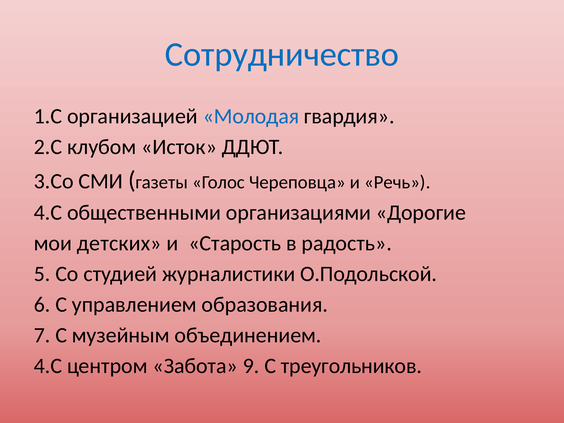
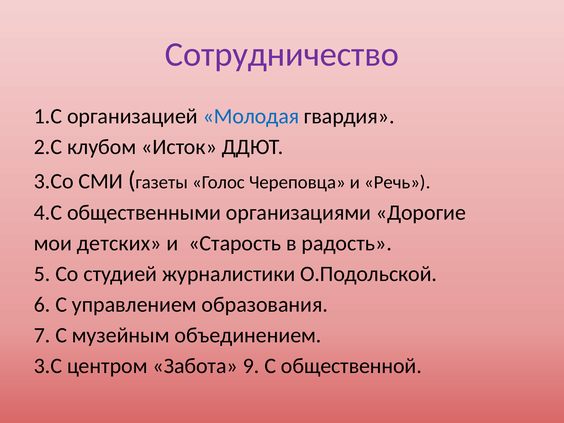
Сотрудничество colour: blue -> purple
4.С at (48, 366): 4.С -> 3.С
треугольников: треугольников -> общественной
